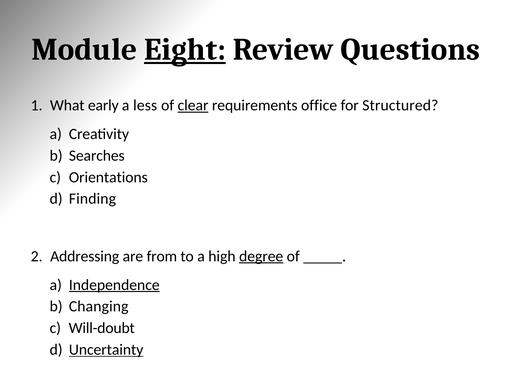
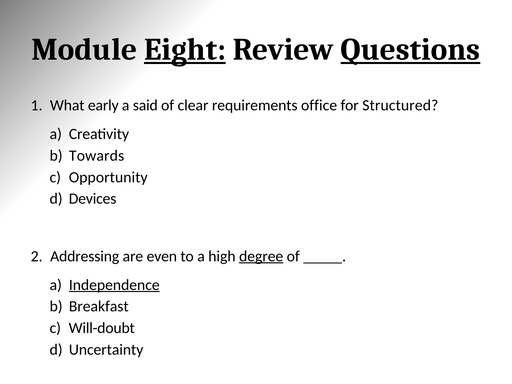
Questions underline: none -> present
less: less -> said
clear underline: present -> none
Searches: Searches -> Towards
Orientations: Orientations -> Opportunity
Finding: Finding -> Devices
from: from -> even
Changing: Changing -> Breakfast
Uncertainty underline: present -> none
